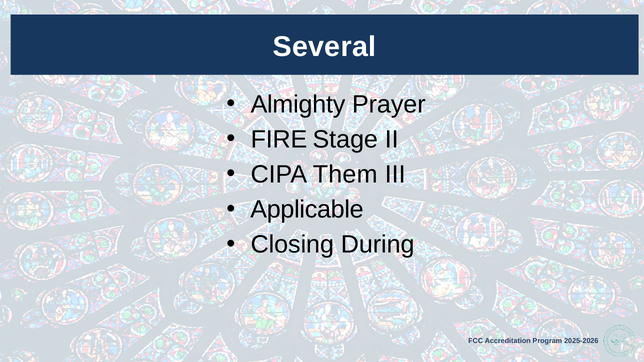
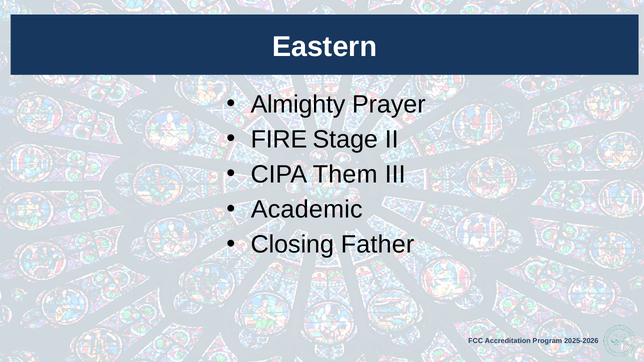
Several: Several -> Eastern
Applicable: Applicable -> Academic
During: During -> Father
